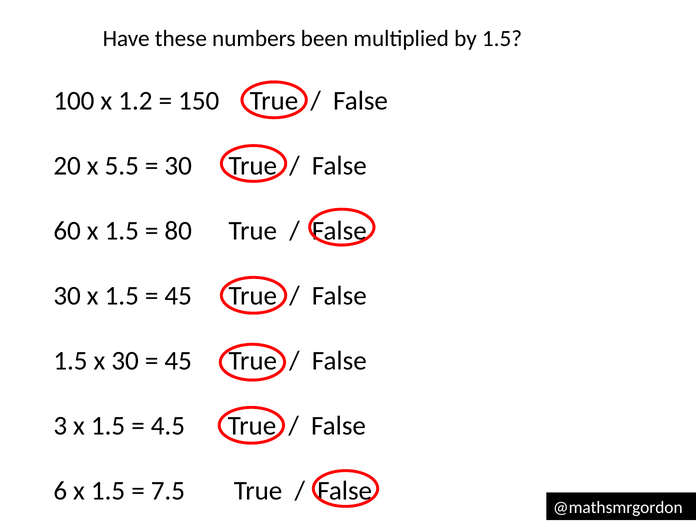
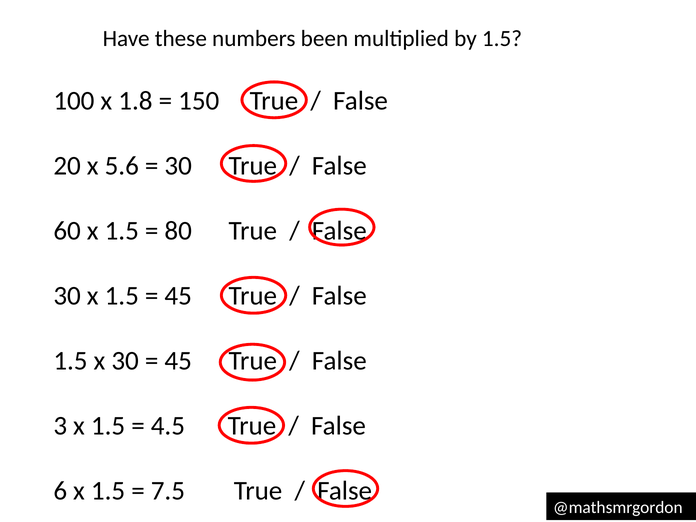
1.2: 1.2 -> 1.8
5.5: 5.5 -> 5.6
